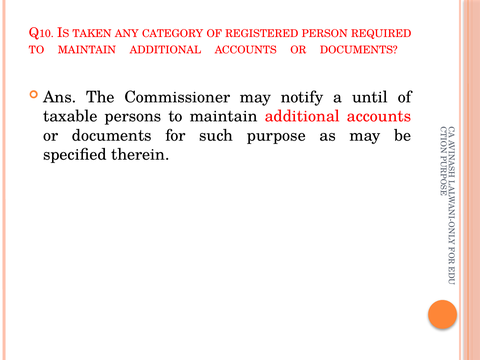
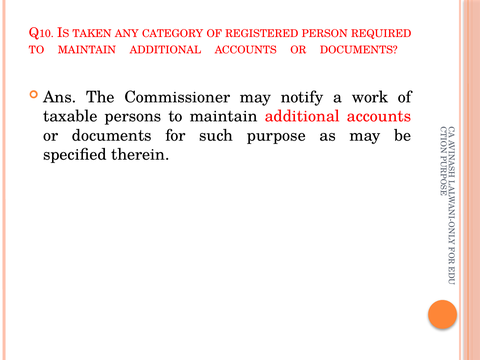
until: until -> work
